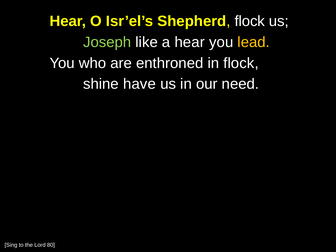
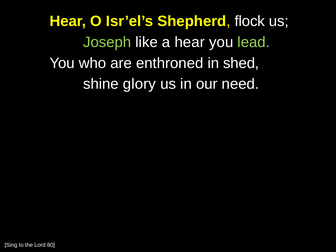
lead colour: yellow -> light green
in flock: flock -> shed
have: have -> glory
